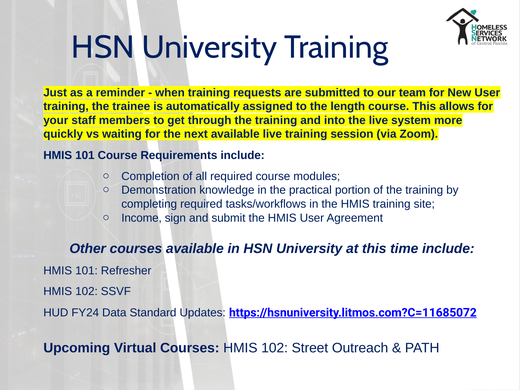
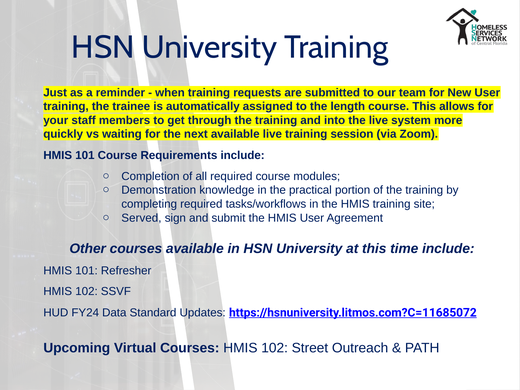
Income: Income -> Served
